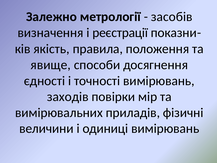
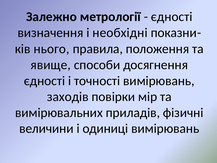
засобів at (172, 17): засобів -> єдності
реєстрації: реєстрації -> необхідні
якість: якість -> нього
